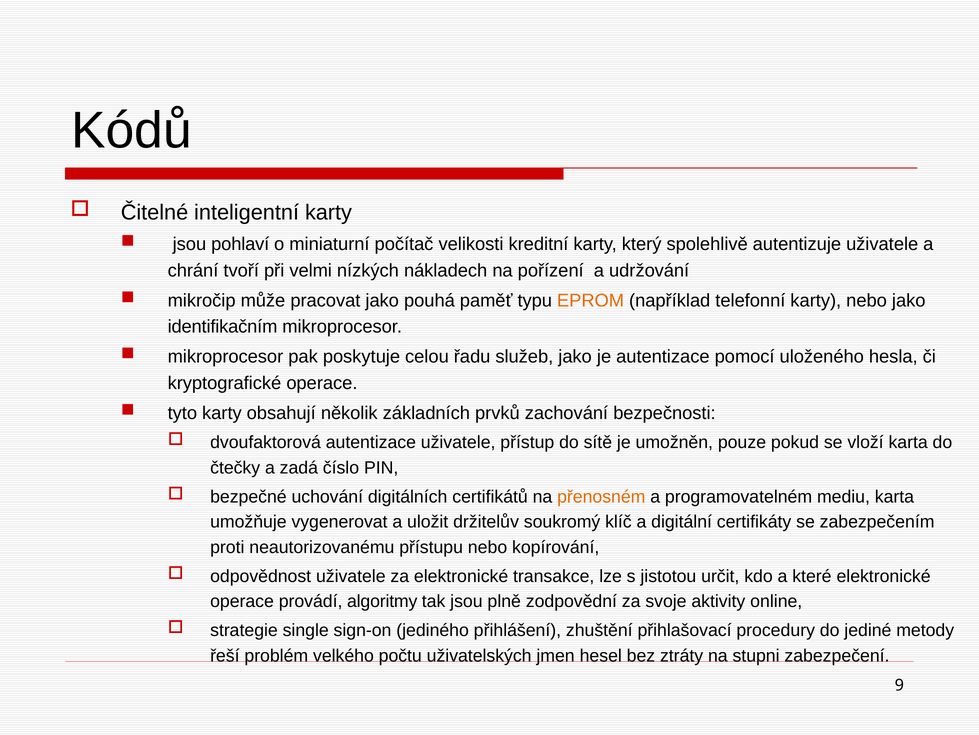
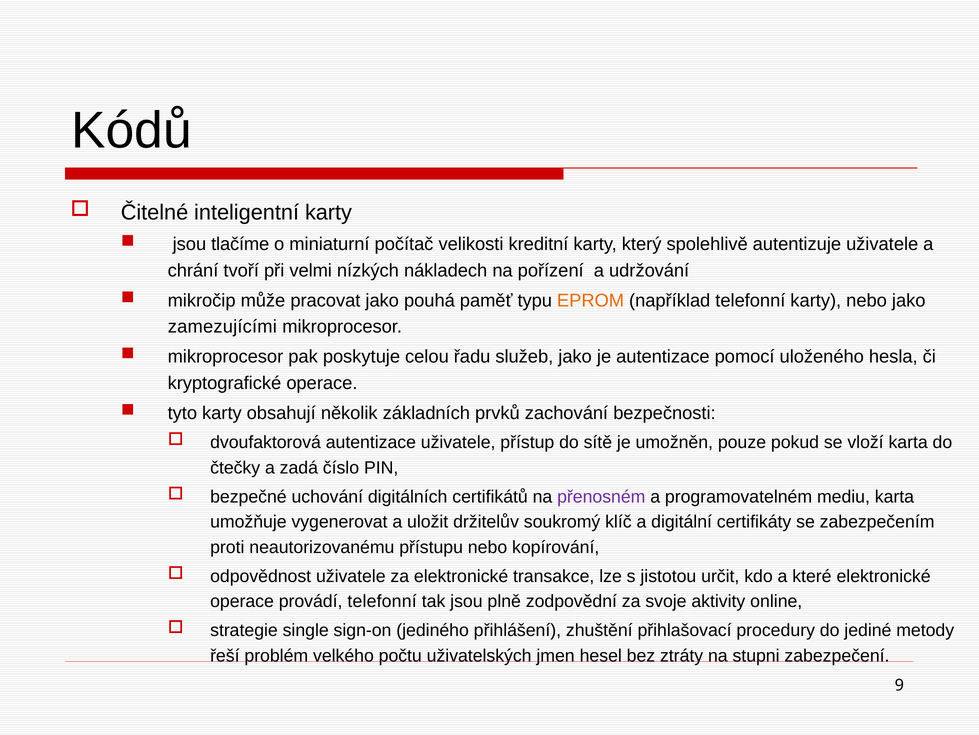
pohlaví: pohlaví -> tlačíme
identifikačním: identifikačním -> zamezujícími
přenosném colour: orange -> purple
provádí algoritmy: algoritmy -> telefonní
